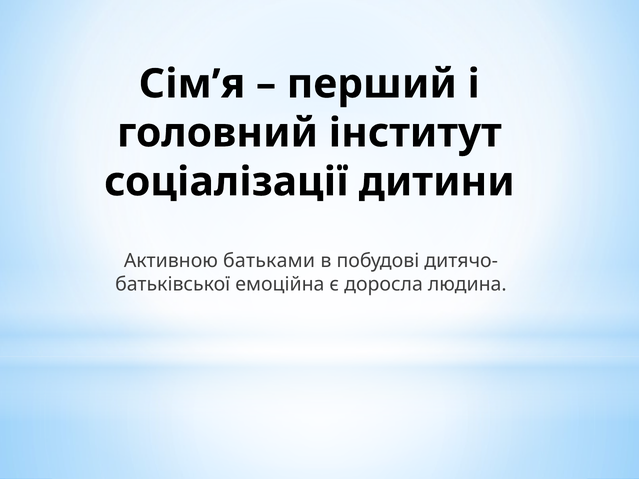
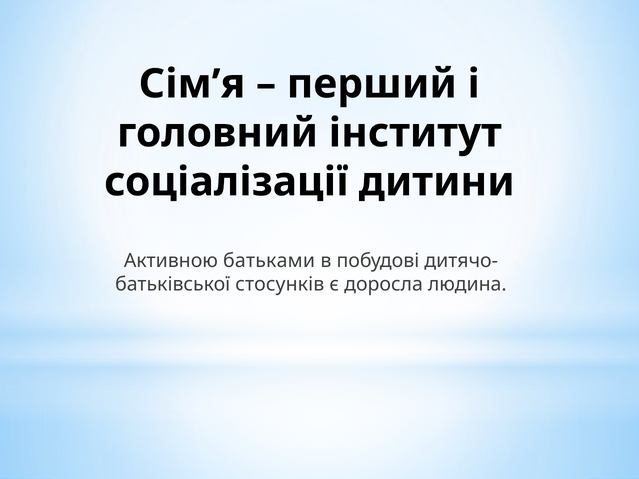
емоційна: емоційна -> стосунків
